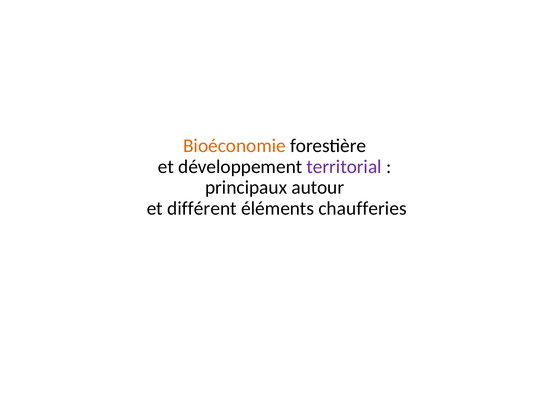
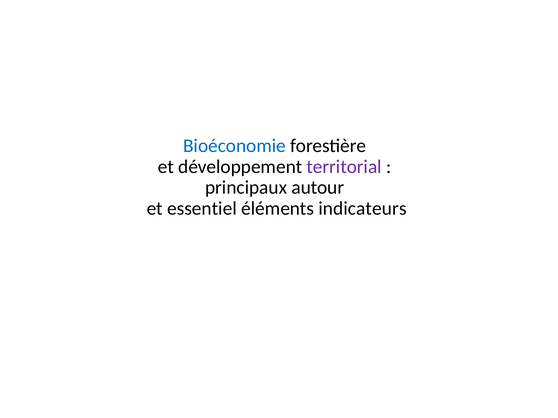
Bioéconomie colour: orange -> blue
différent: différent -> essentiel
chaufferies: chaufferies -> indicateurs
